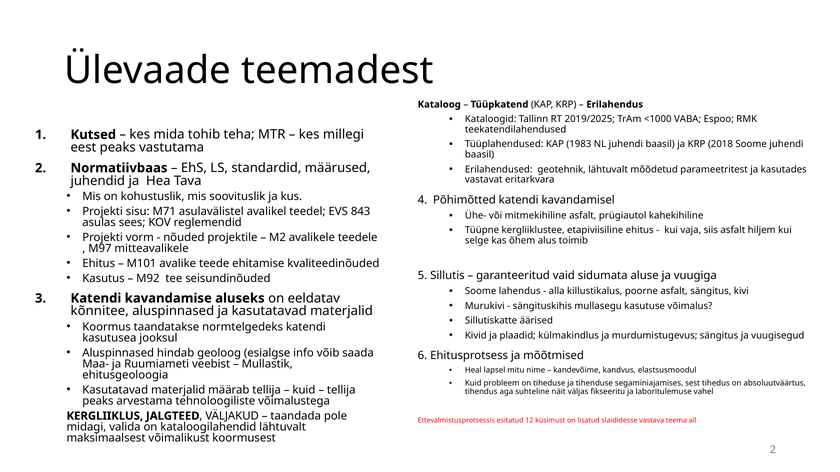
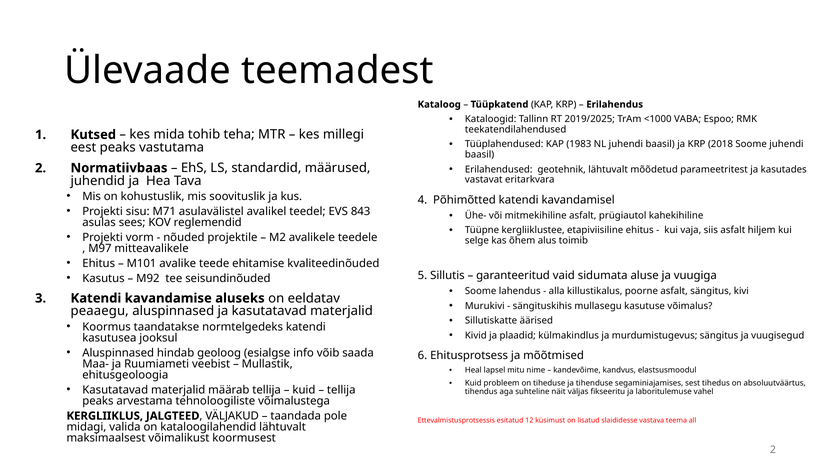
kõnnitee: kõnnitee -> peaaegu
